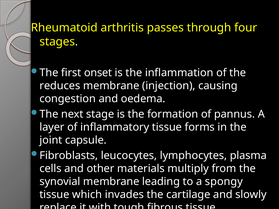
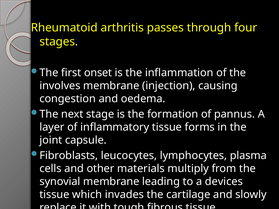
reduces: reduces -> involves
spongy: spongy -> devices
